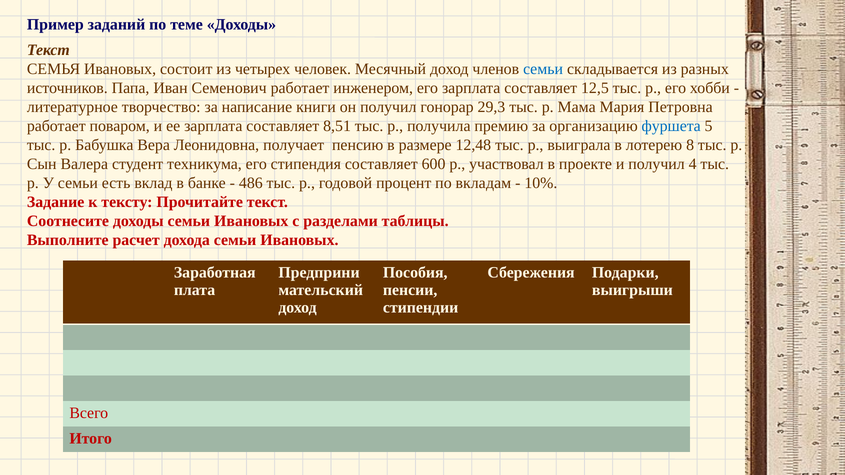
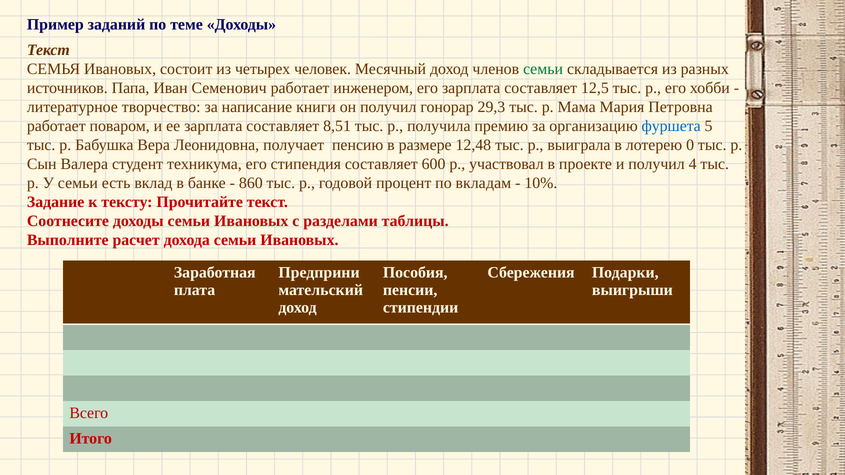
семьи at (543, 69) colour: blue -> green
8: 8 -> 0
486: 486 -> 860
